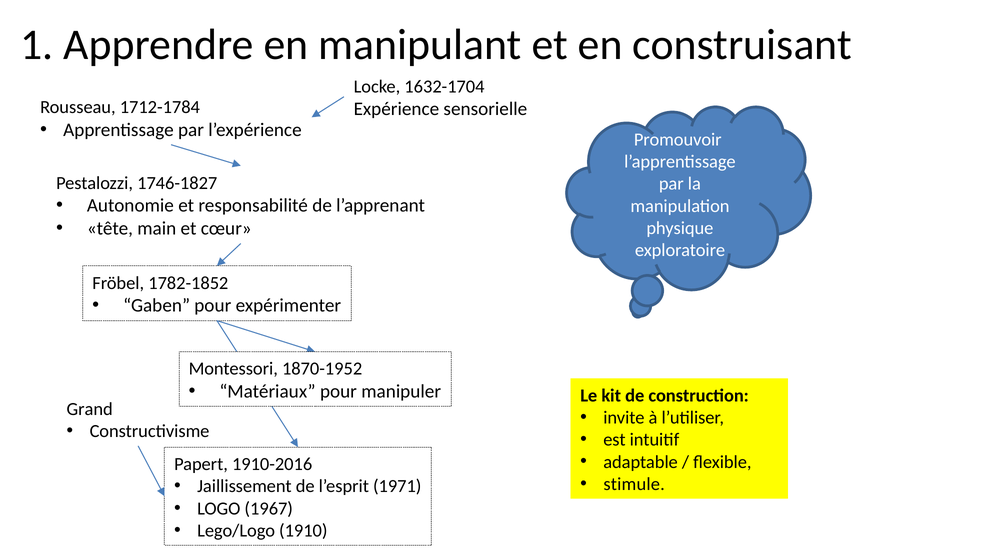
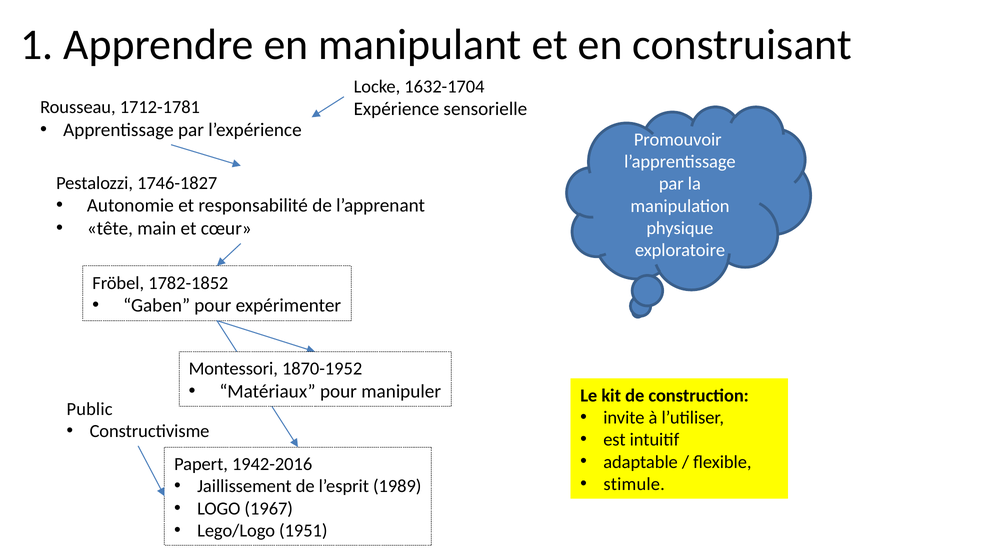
1712-1784: 1712-1784 -> 1712-1781
Grand: Grand -> Public
1910-2016: 1910-2016 -> 1942-2016
1971: 1971 -> 1989
1910: 1910 -> 1951
